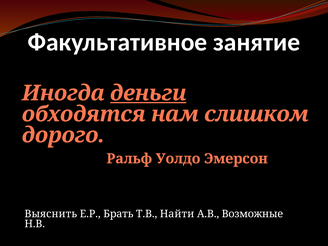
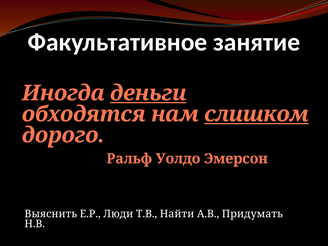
слишком underline: none -> present
Брать: Брать -> Люди
Возможные: Возможные -> Придумать
